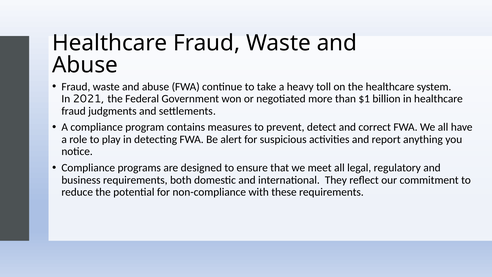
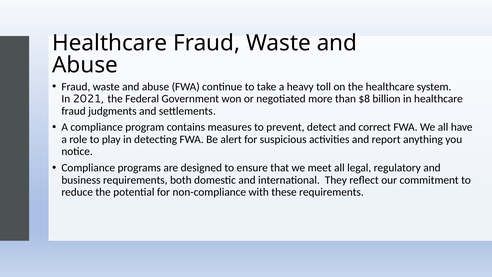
$1: $1 -> $8
